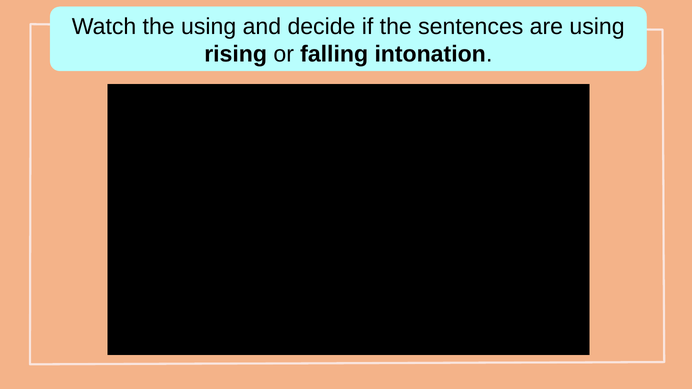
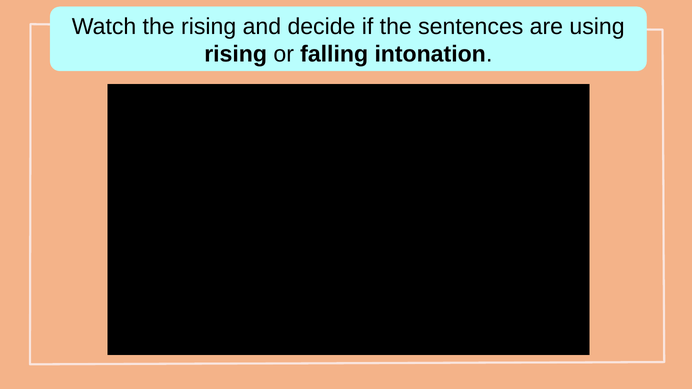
the using: using -> rising
